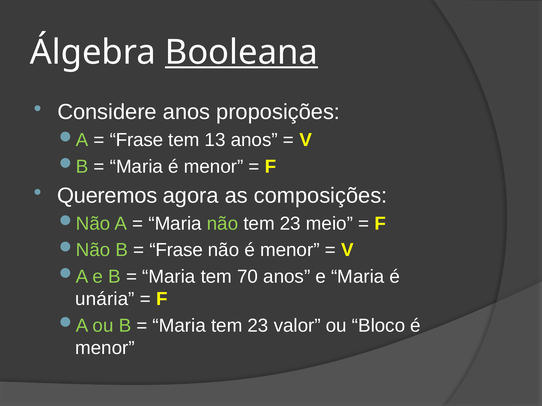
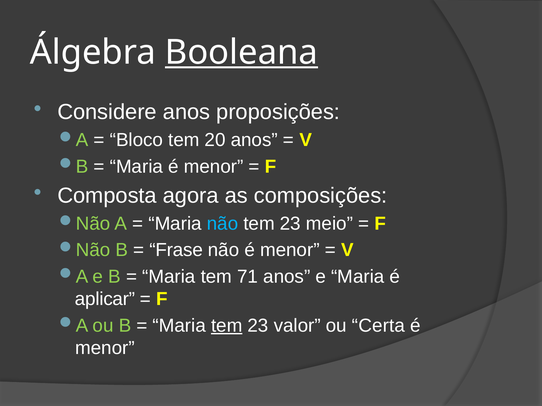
Frase at (136, 140): Frase -> Bloco
13: 13 -> 20
Queremos: Queremos -> Composta
não at (223, 224) colour: light green -> light blue
70: 70 -> 71
unária: unária -> aplicar
tem at (227, 326) underline: none -> present
Bloco: Bloco -> Certa
